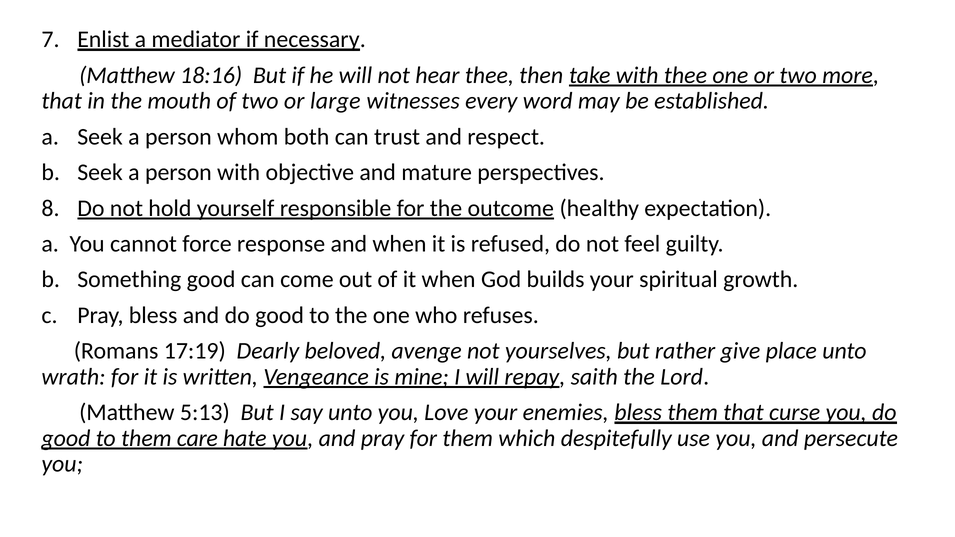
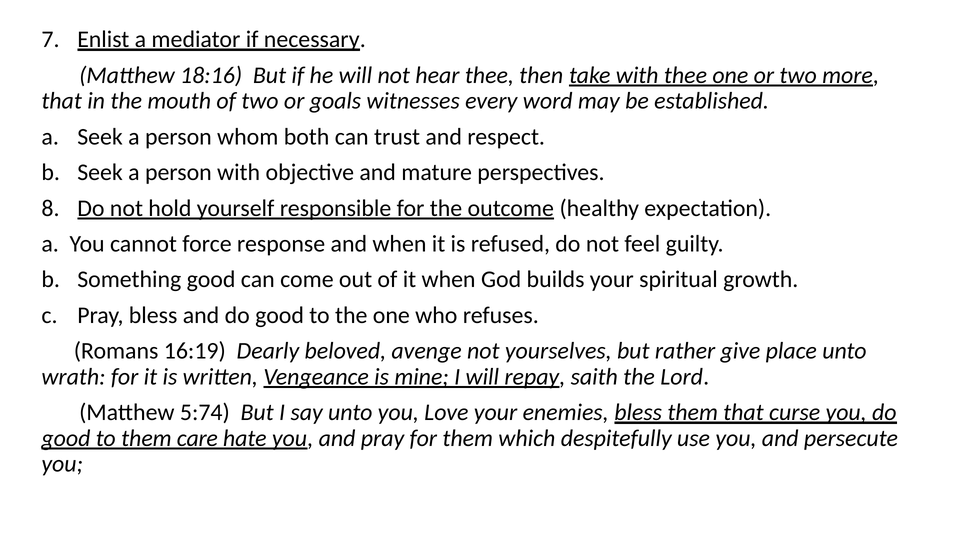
large: large -> goals
17:19: 17:19 -> 16:19
5:13: 5:13 -> 5:74
